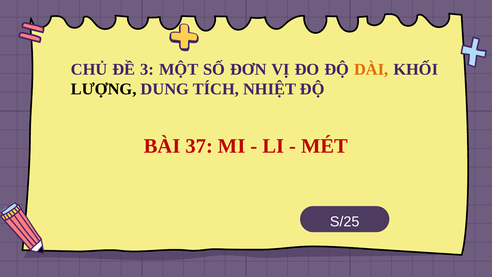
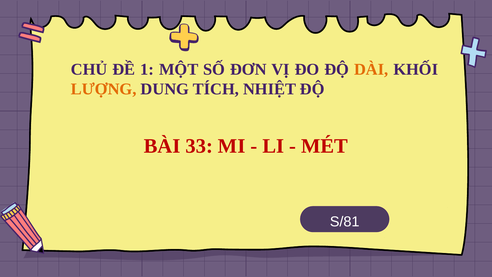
3: 3 -> 1
LƯỢNG colour: black -> orange
37: 37 -> 33
S/25: S/25 -> S/81
